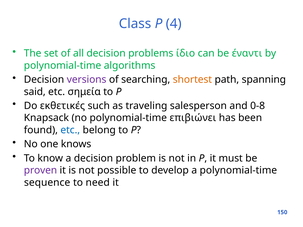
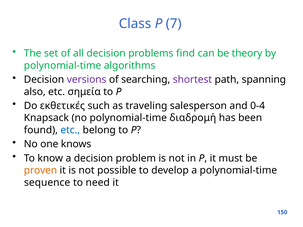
4: 4 -> 7
ίδιο: ίδιο -> find
έναντι: έναντι -> theory
shortest colour: orange -> purple
said: said -> also
0-8: 0-8 -> 0-4
επιβιώνει: επιβιώνει -> διαδρομή
proven colour: purple -> orange
